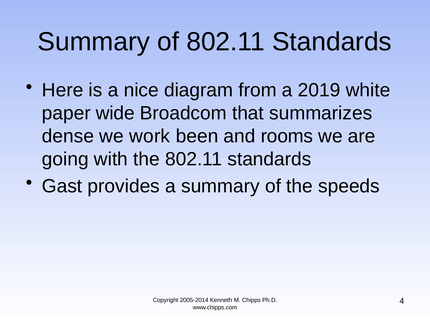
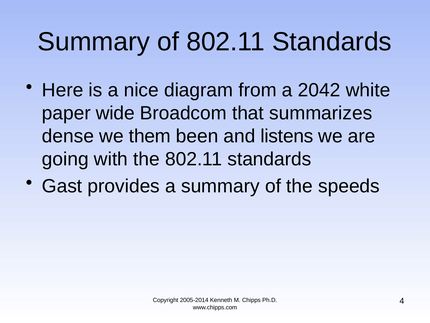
2019: 2019 -> 2042
work: work -> them
rooms: rooms -> listens
